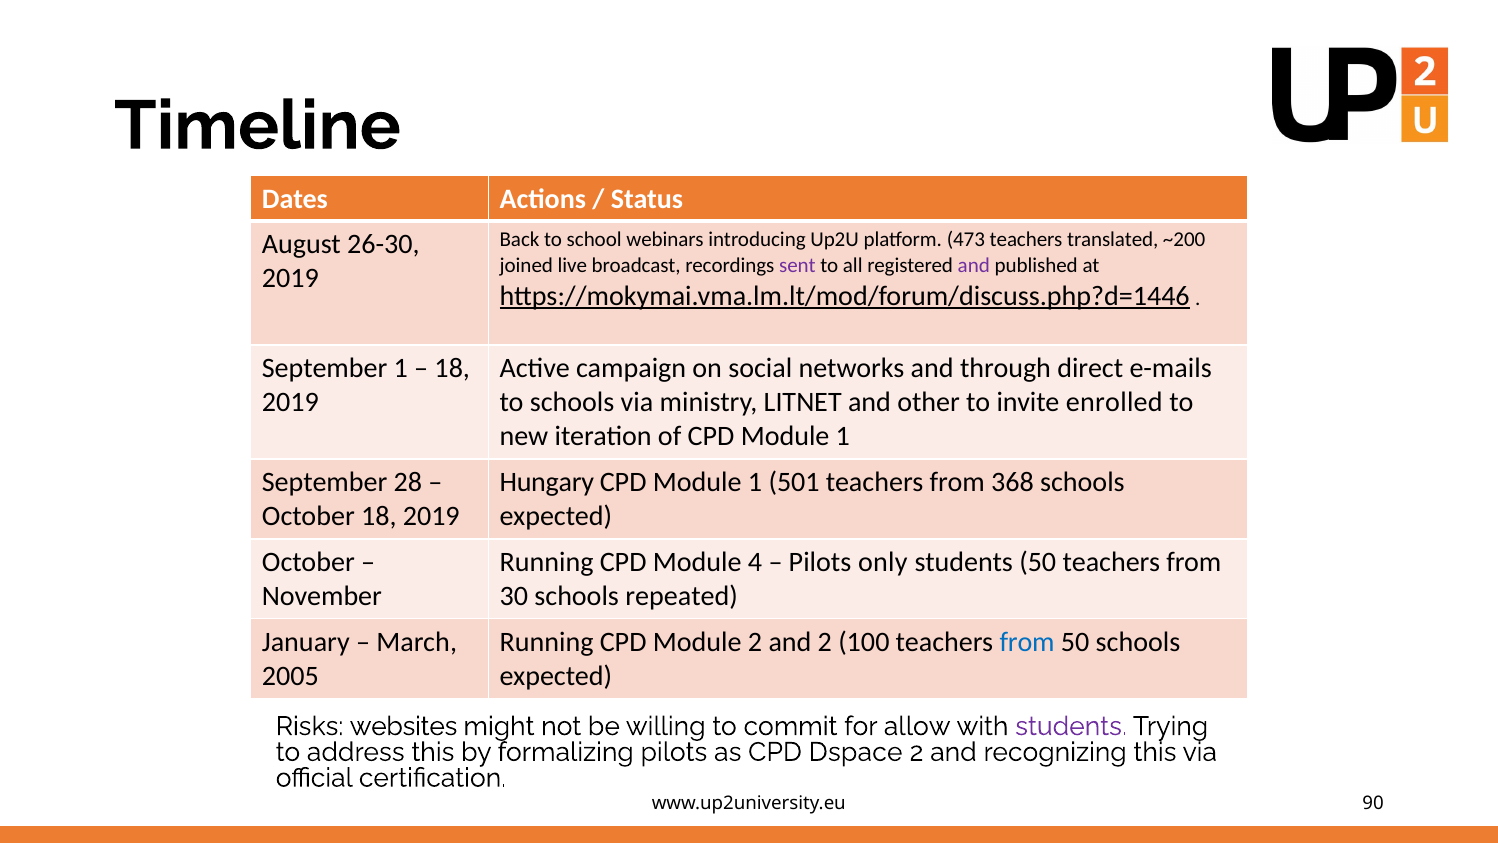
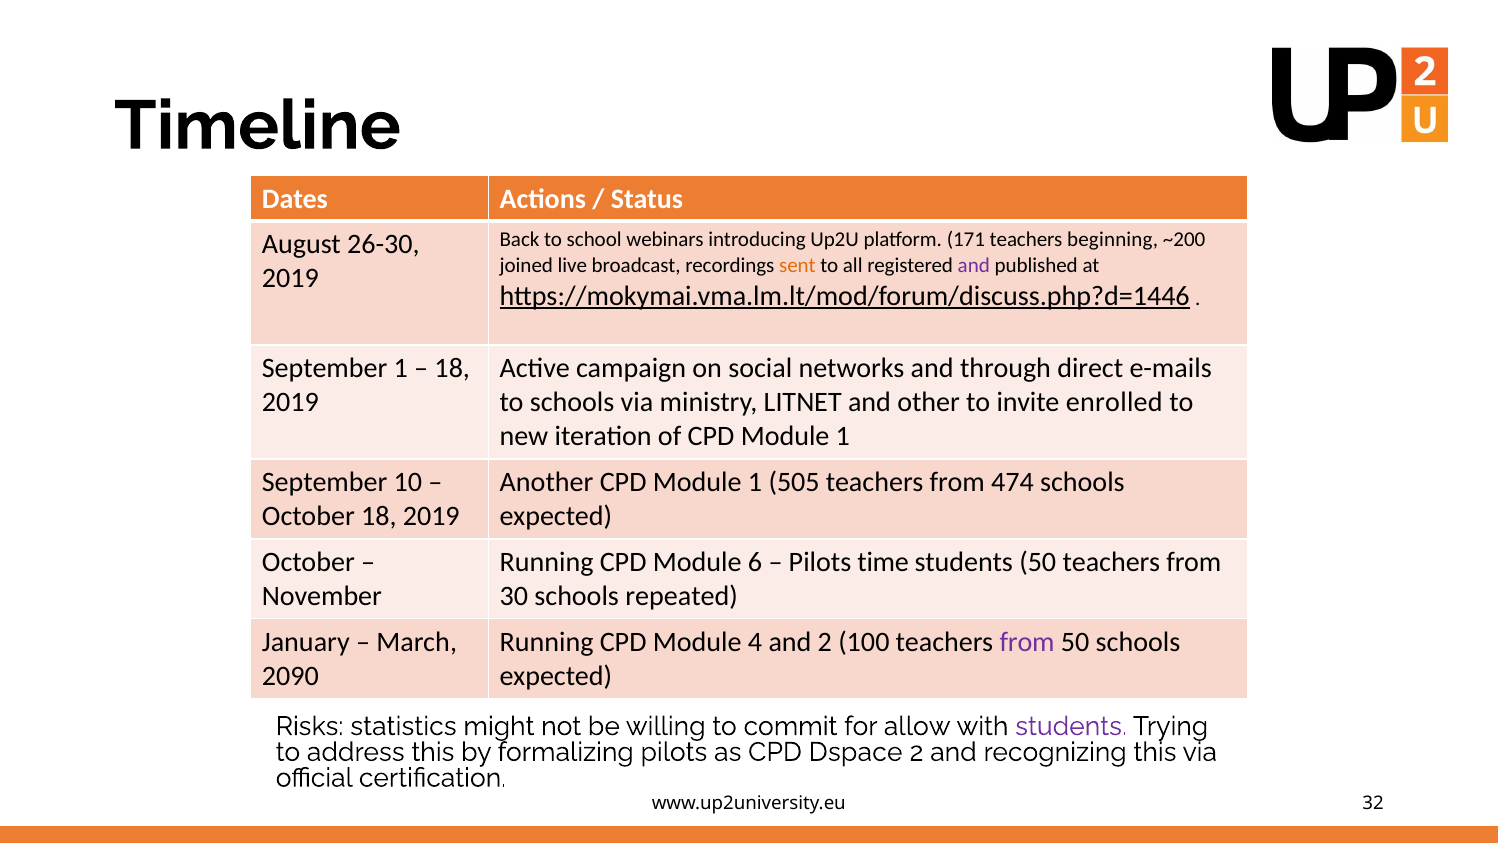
473: 473 -> 171
translated: translated -> beginning
sent colour: purple -> orange
28: 28 -> 10
Hungary: Hungary -> Another
501: 501 -> 505
368: 368 -> 474
4: 4 -> 6
only: only -> time
Module 2: 2 -> 4
from at (1027, 642) colour: blue -> purple
2005: 2005 -> 2090
websites: websites -> statistics
90: 90 -> 32
